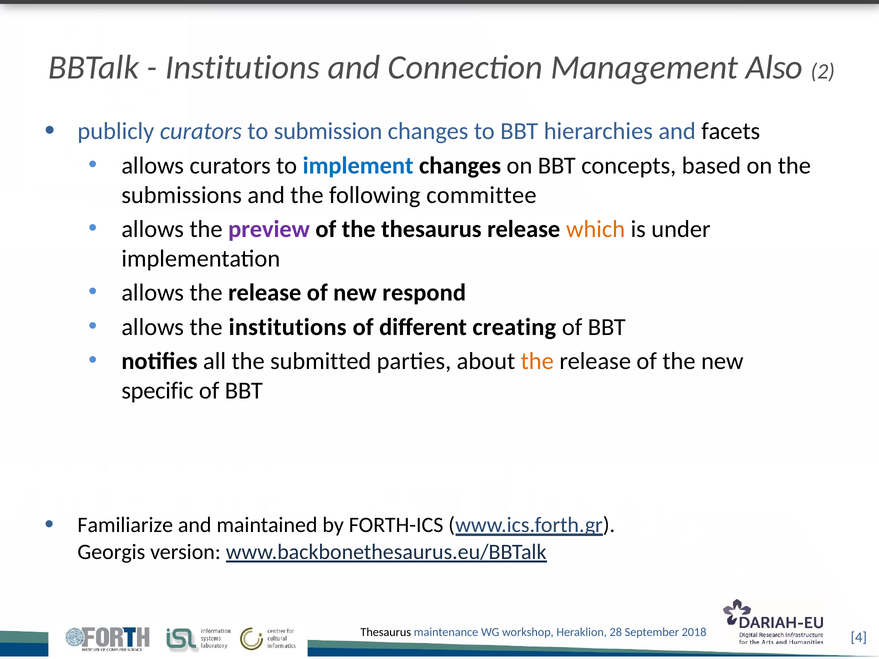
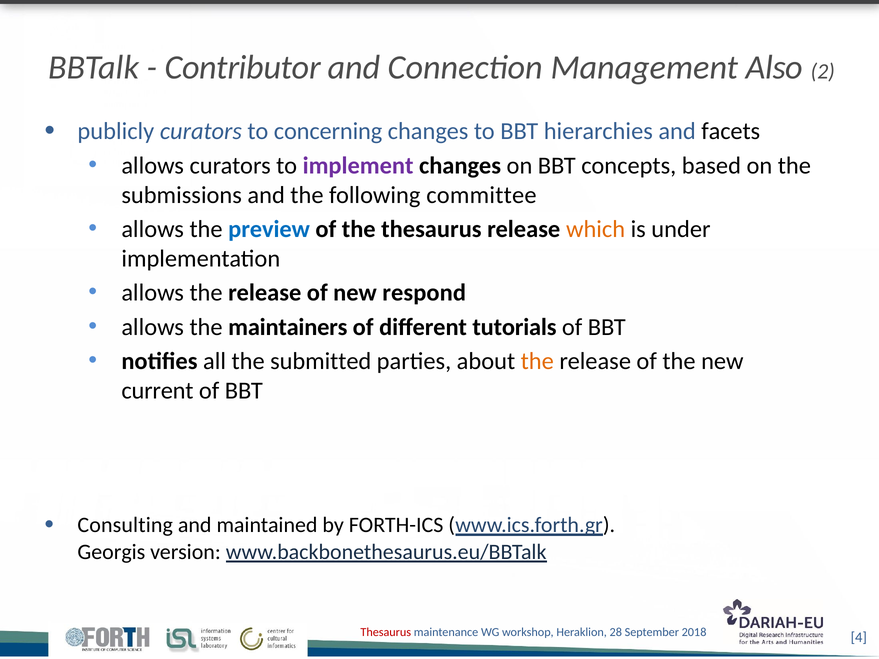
Institutions at (243, 68): Institutions -> Contributor
submission: submission -> concerning
implement colour: blue -> purple
preview colour: purple -> blue
the institutions: institutions -> maintainers
creating: creating -> tutorials
specific: specific -> current
Familiarize: Familiarize -> Consulting
Thesaurus at (386, 632) colour: black -> red
